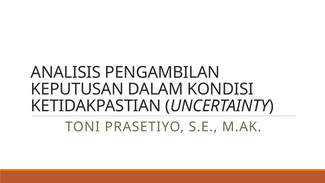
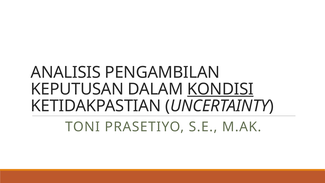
KONDISI underline: none -> present
